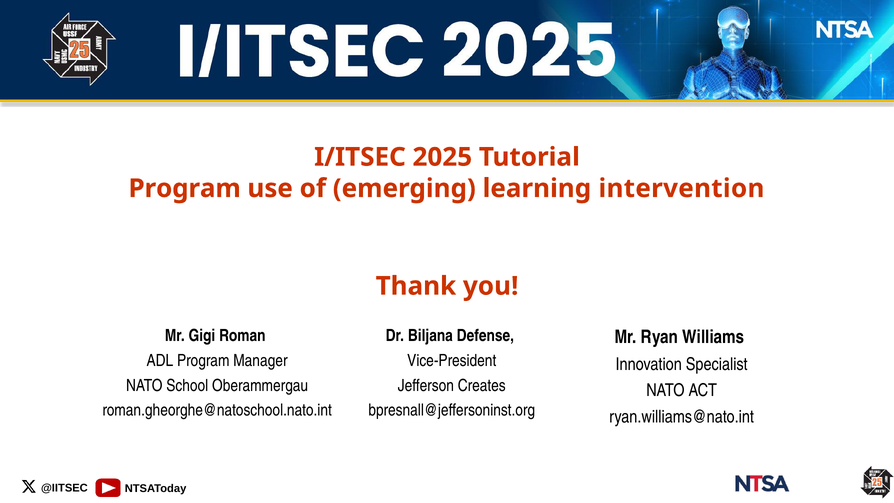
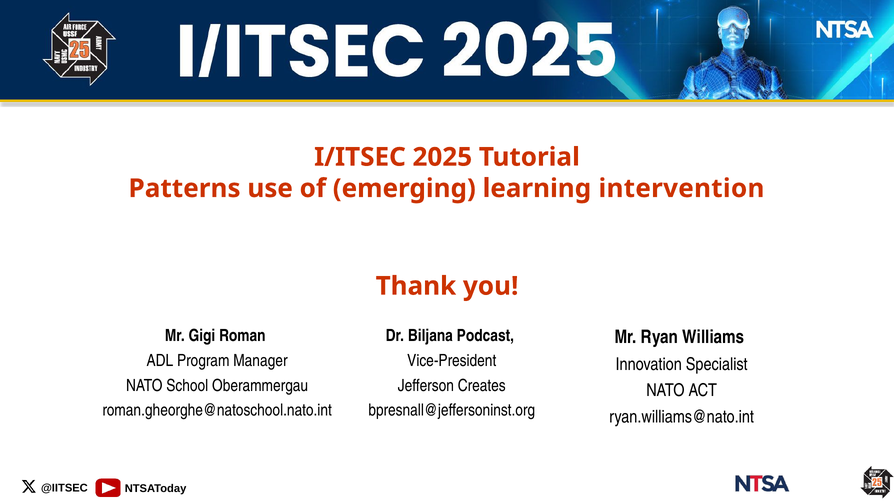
Program at (185, 188): Program -> Patterns
Defense: Defense -> Podcast
